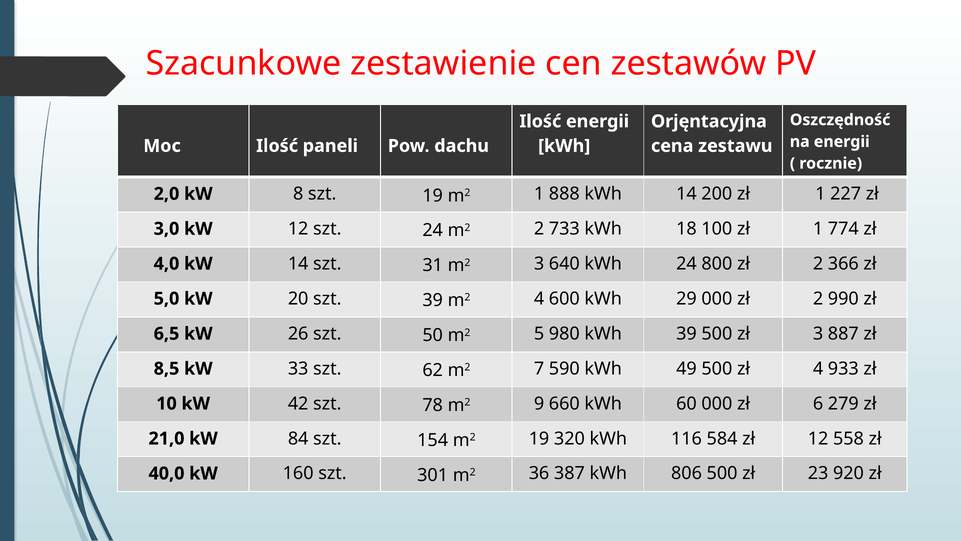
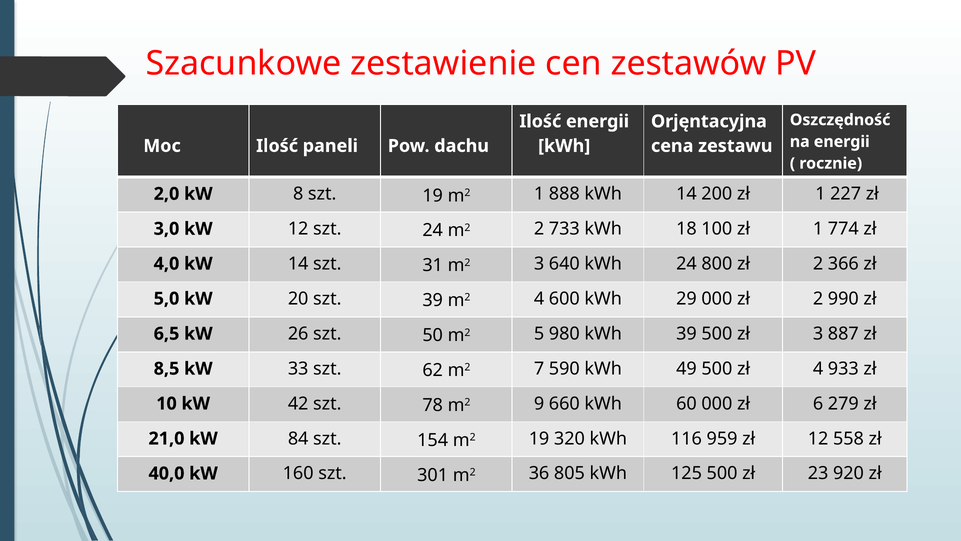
584: 584 -> 959
387: 387 -> 805
806: 806 -> 125
